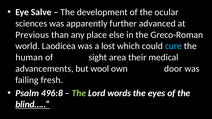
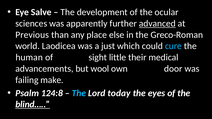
advanced underline: none -> present
lost: lost -> just
area: area -> little
fresh: fresh -> make
496:8: 496:8 -> 124:8
The at (79, 93) colour: light green -> light blue
words: words -> today
